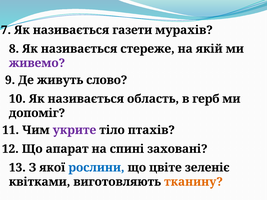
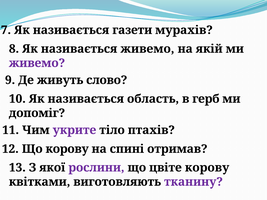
називається стереже: стереже -> живемо
Що апарат: апарат -> корову
заховані: заховані -> отримав
рослини colour: blue -> purple
цвіте зеленіє: зеленіє -> корову
тканину colour: orange -> purple
